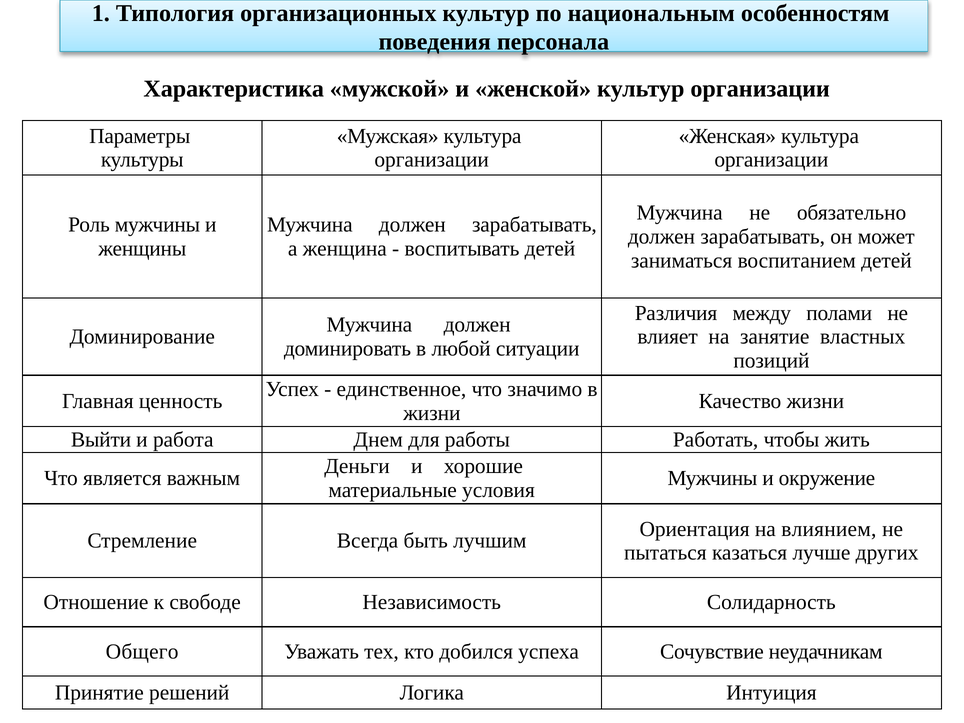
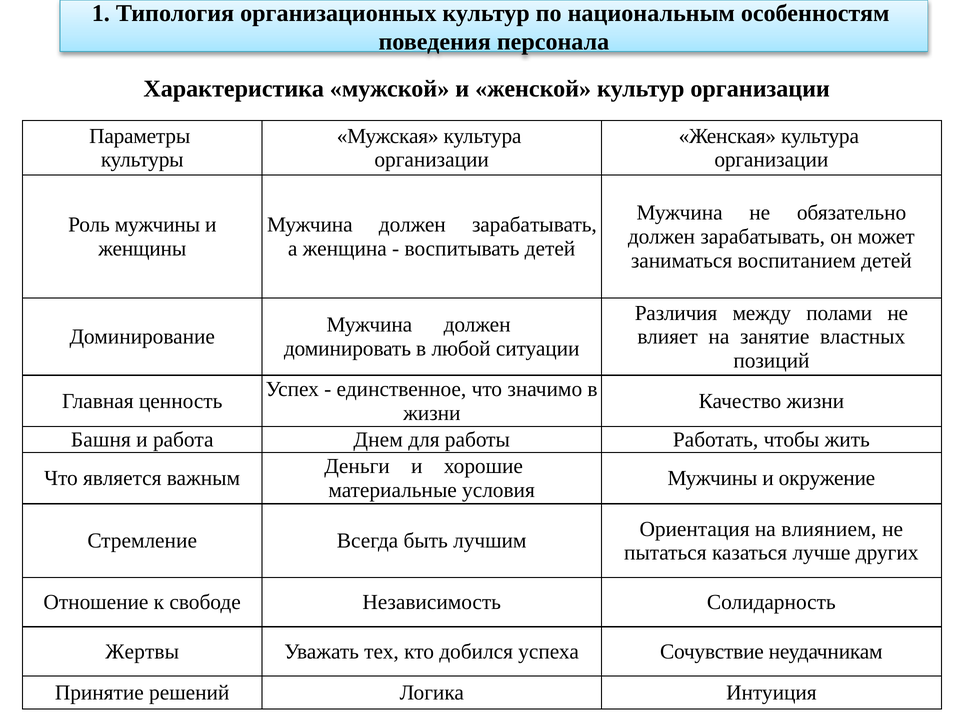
Выйти: Выйти -> Башня
Общего: Общего -> Жертвы
